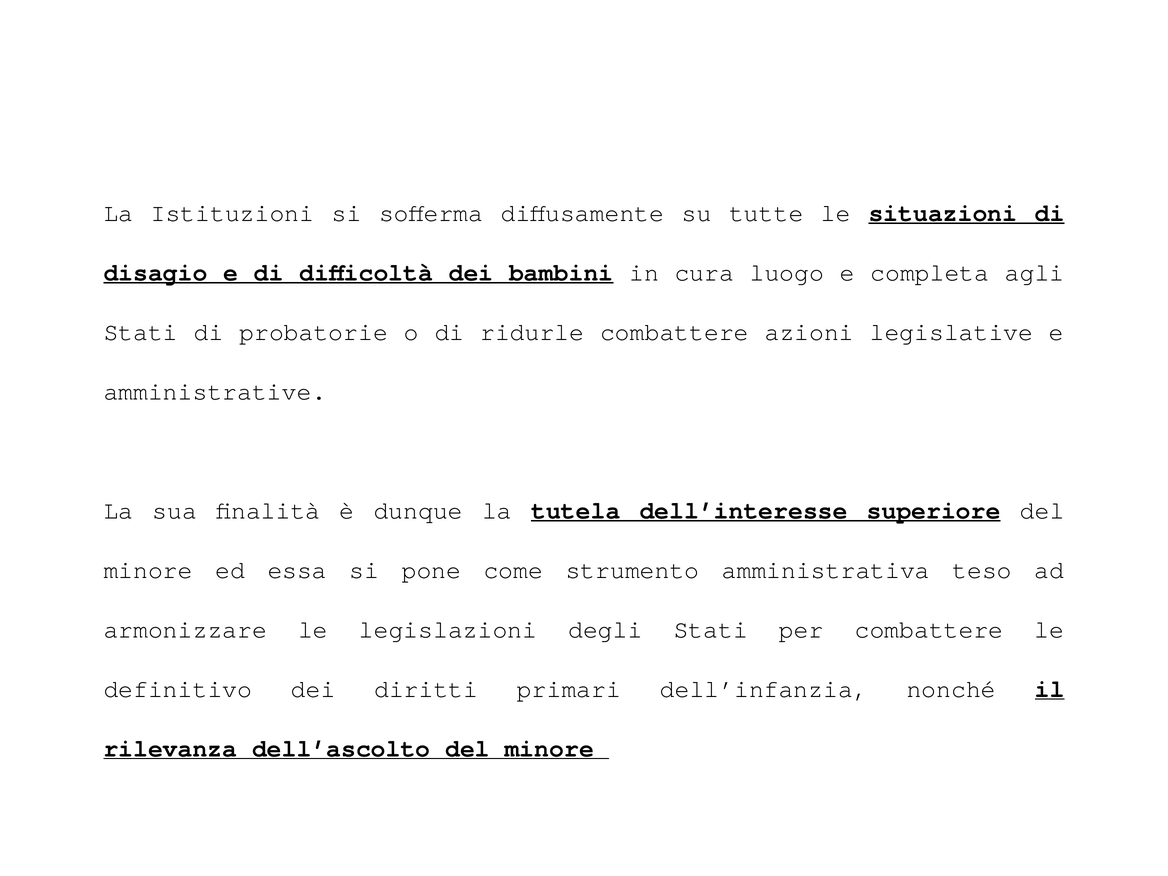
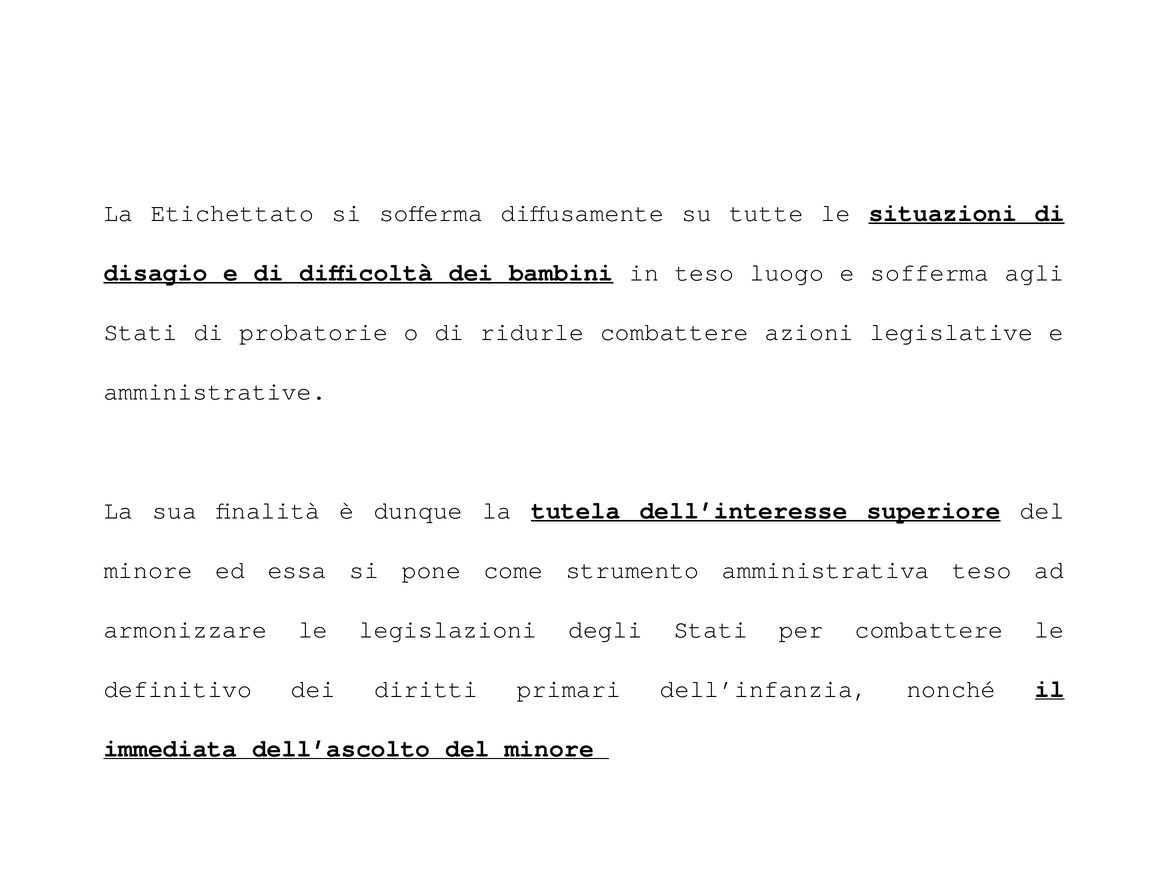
Istituzioni: Istituzioni -> Etichettato
in cura: cura -> teso
e completa: completa -> sofferma
rilevanza: rilevanza -> immediata
